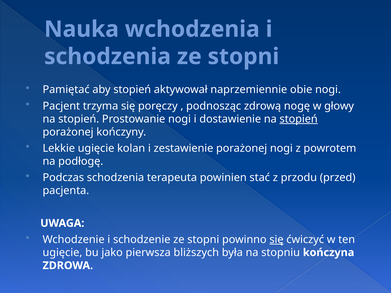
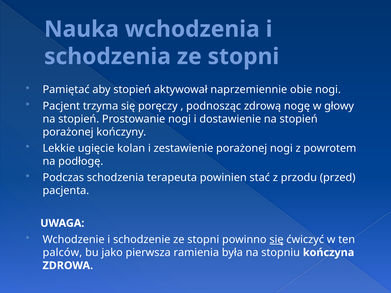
stopień at (299, 119) underline: present -> none
ugięcie at (62, 253): ugięcie -> palców
bliższych: bliższych -> ramienia
